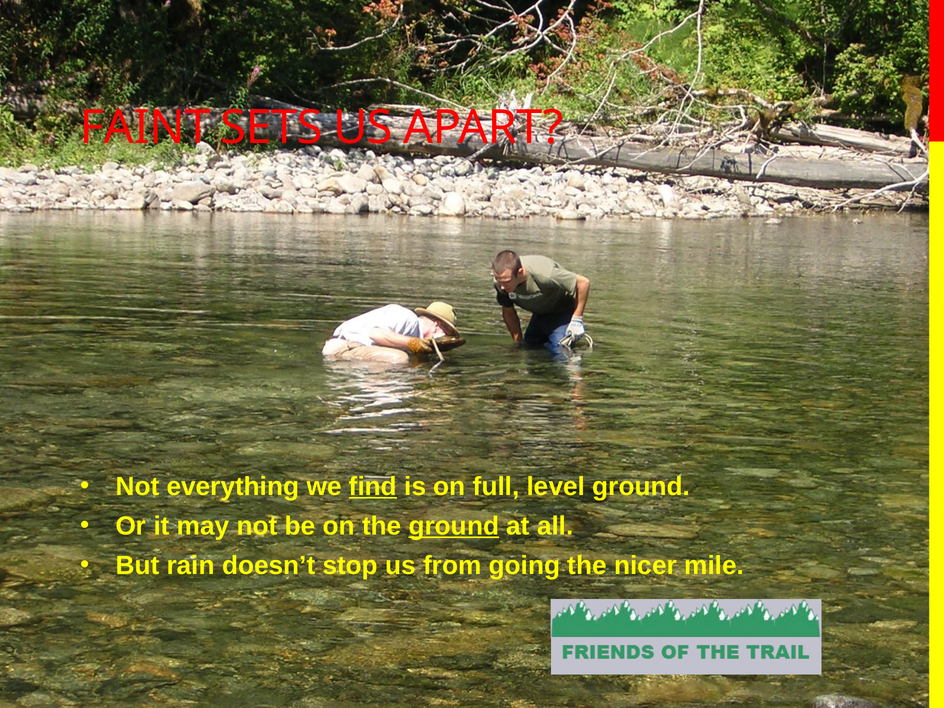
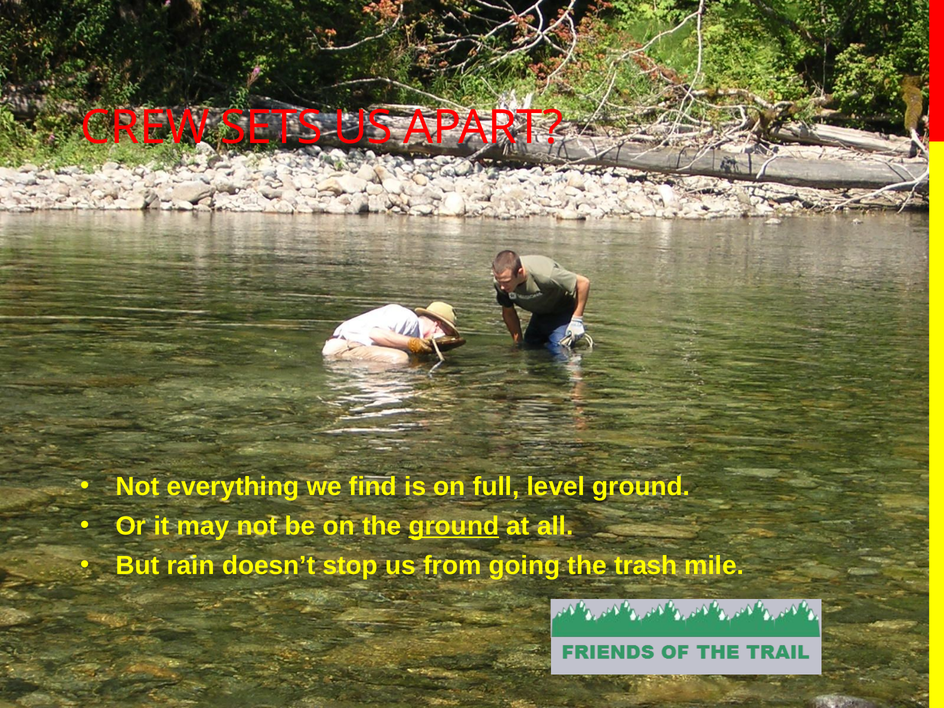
FAINT: FAINT -> CREW
find underline: present -> none
nicer: nicer -> trash
